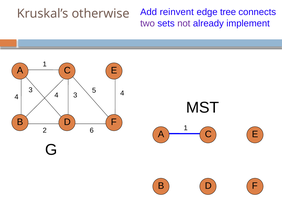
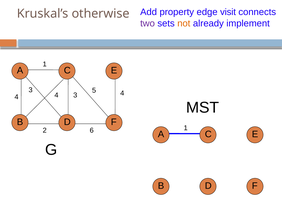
reinvent: reinvent -> property
tree: tree -> visit
not colour: purple -> orange
